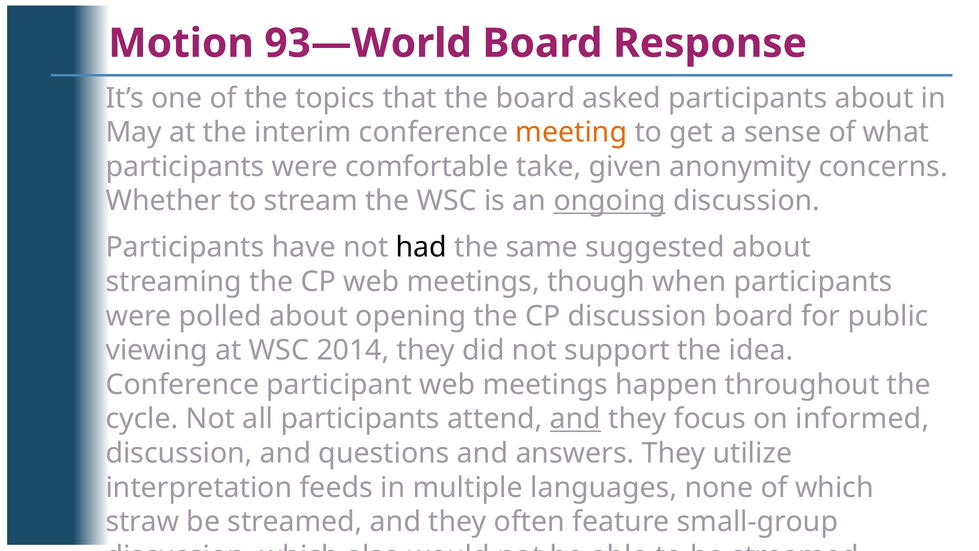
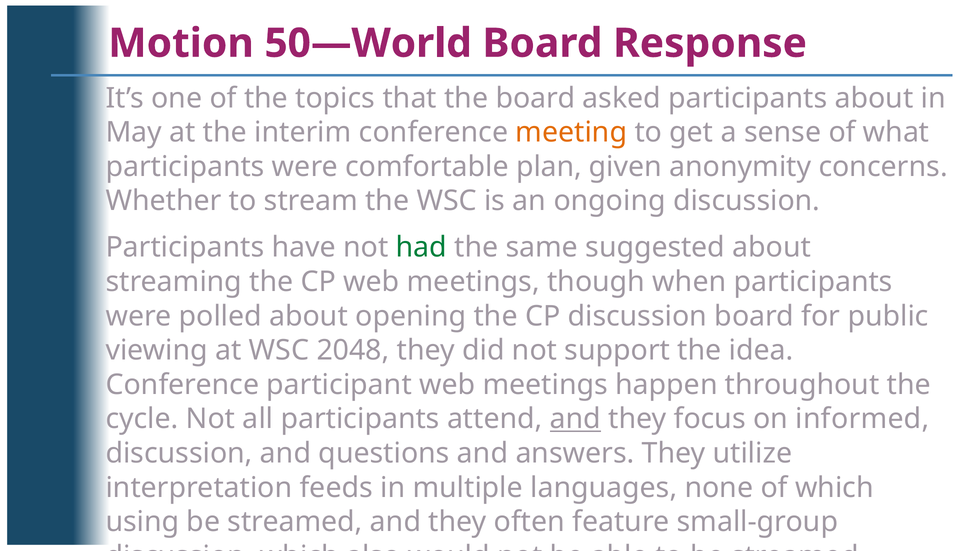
93—World: 93—World -> 50—World
take: take -> plan
ongoing underline: present -> none
had colour: black -> green
2014: 2014 -> 2048
straw: straw -> using
